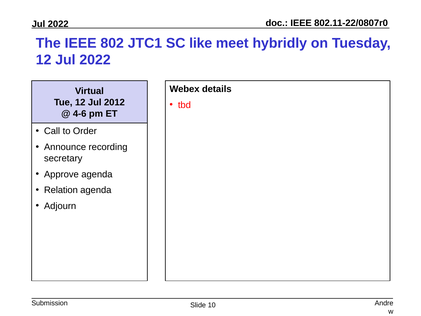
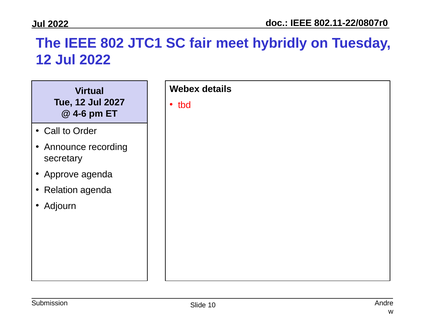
like: like -> fair
2012: 2012 -> 2027
